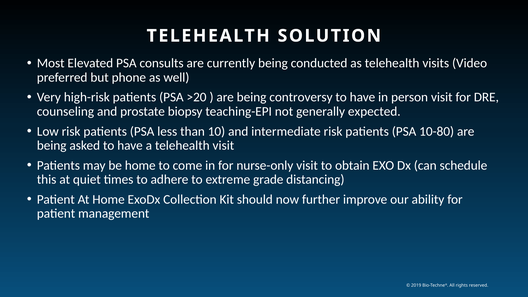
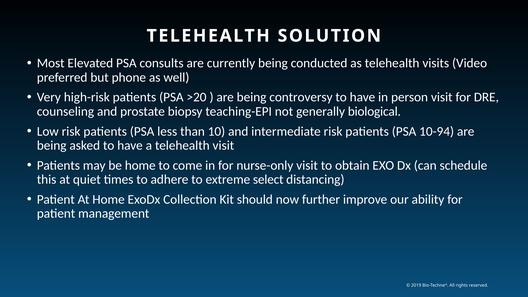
expected: expected -> biological
10-80: 10-80 -> 10-94
grade: grade -> select
